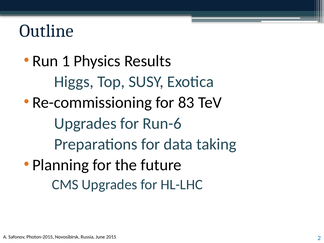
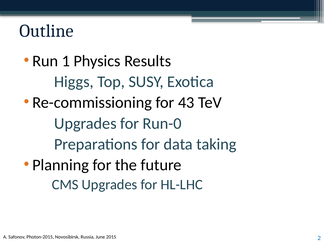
83: 83 -> 43
Run-6: Run-6 -> Run-0
